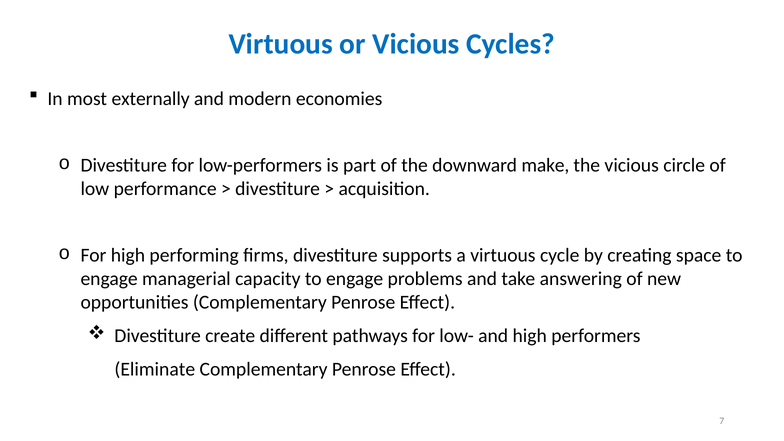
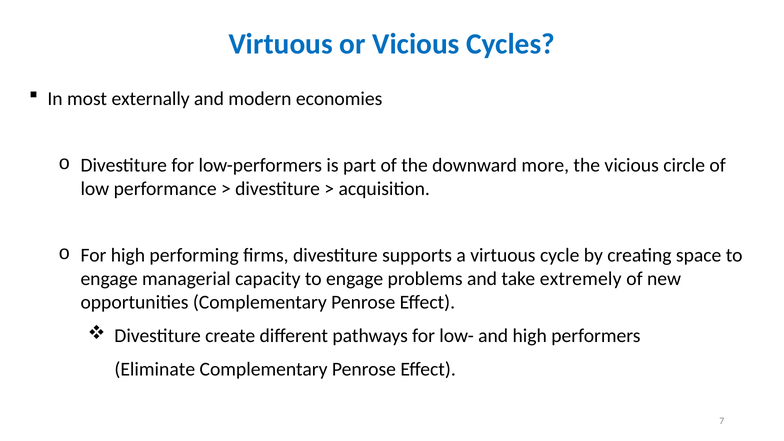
make: make -> more
answering: answering -> extremely
